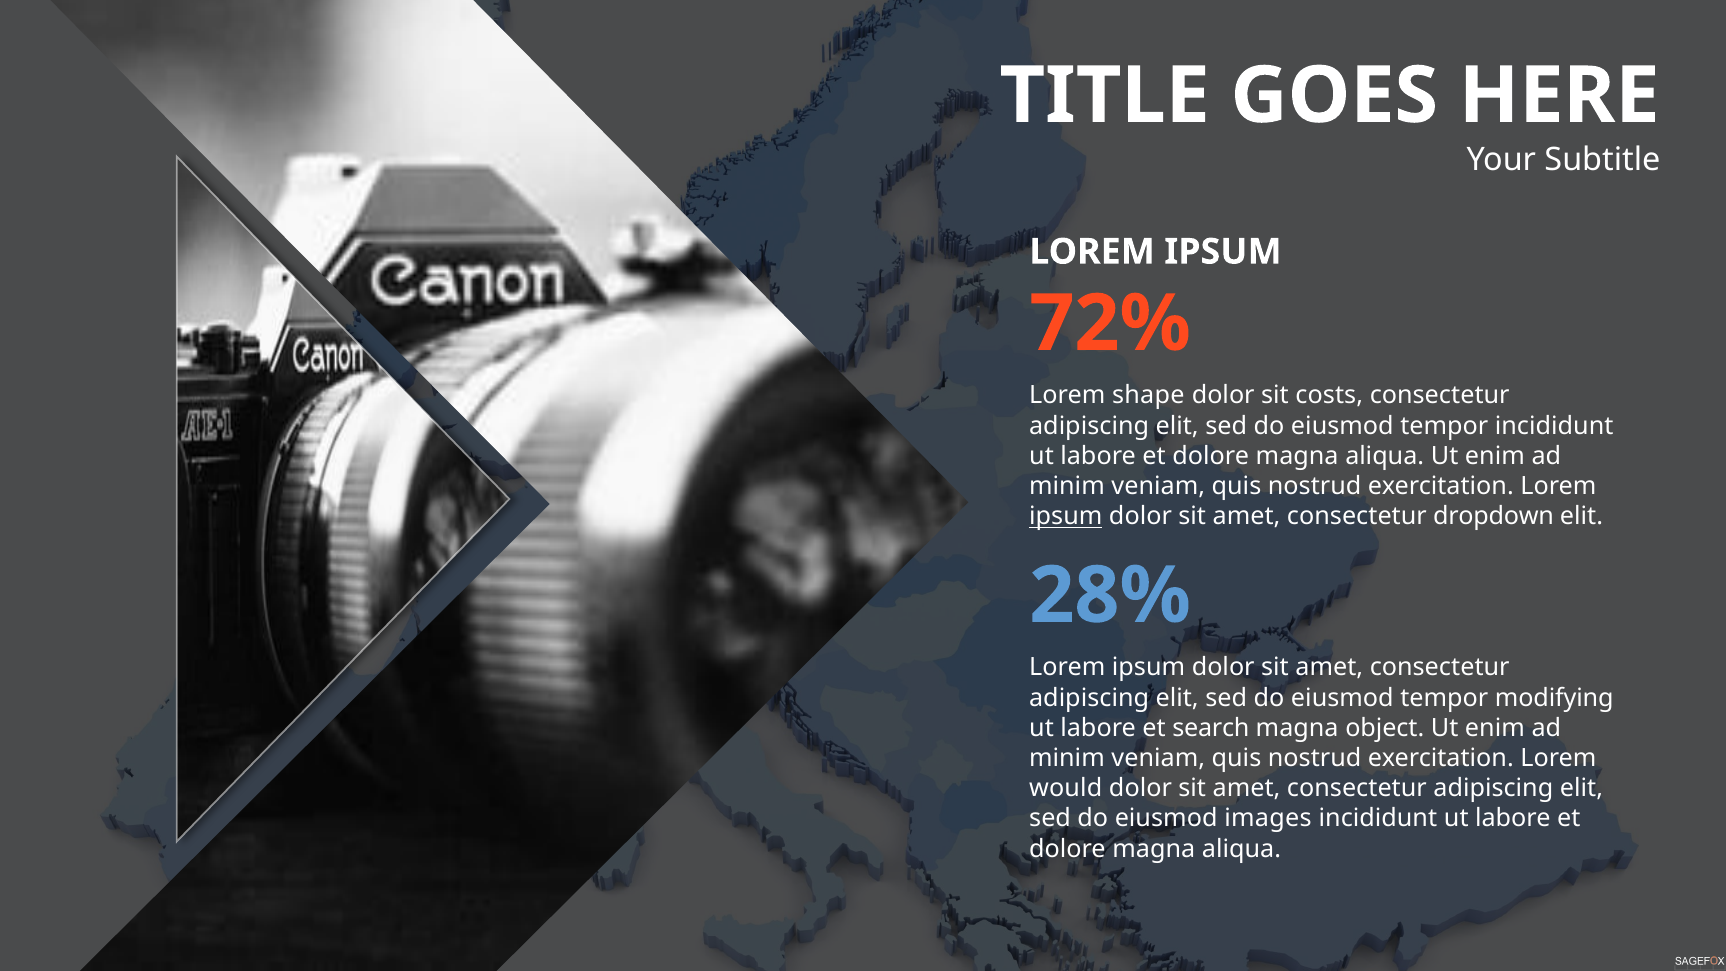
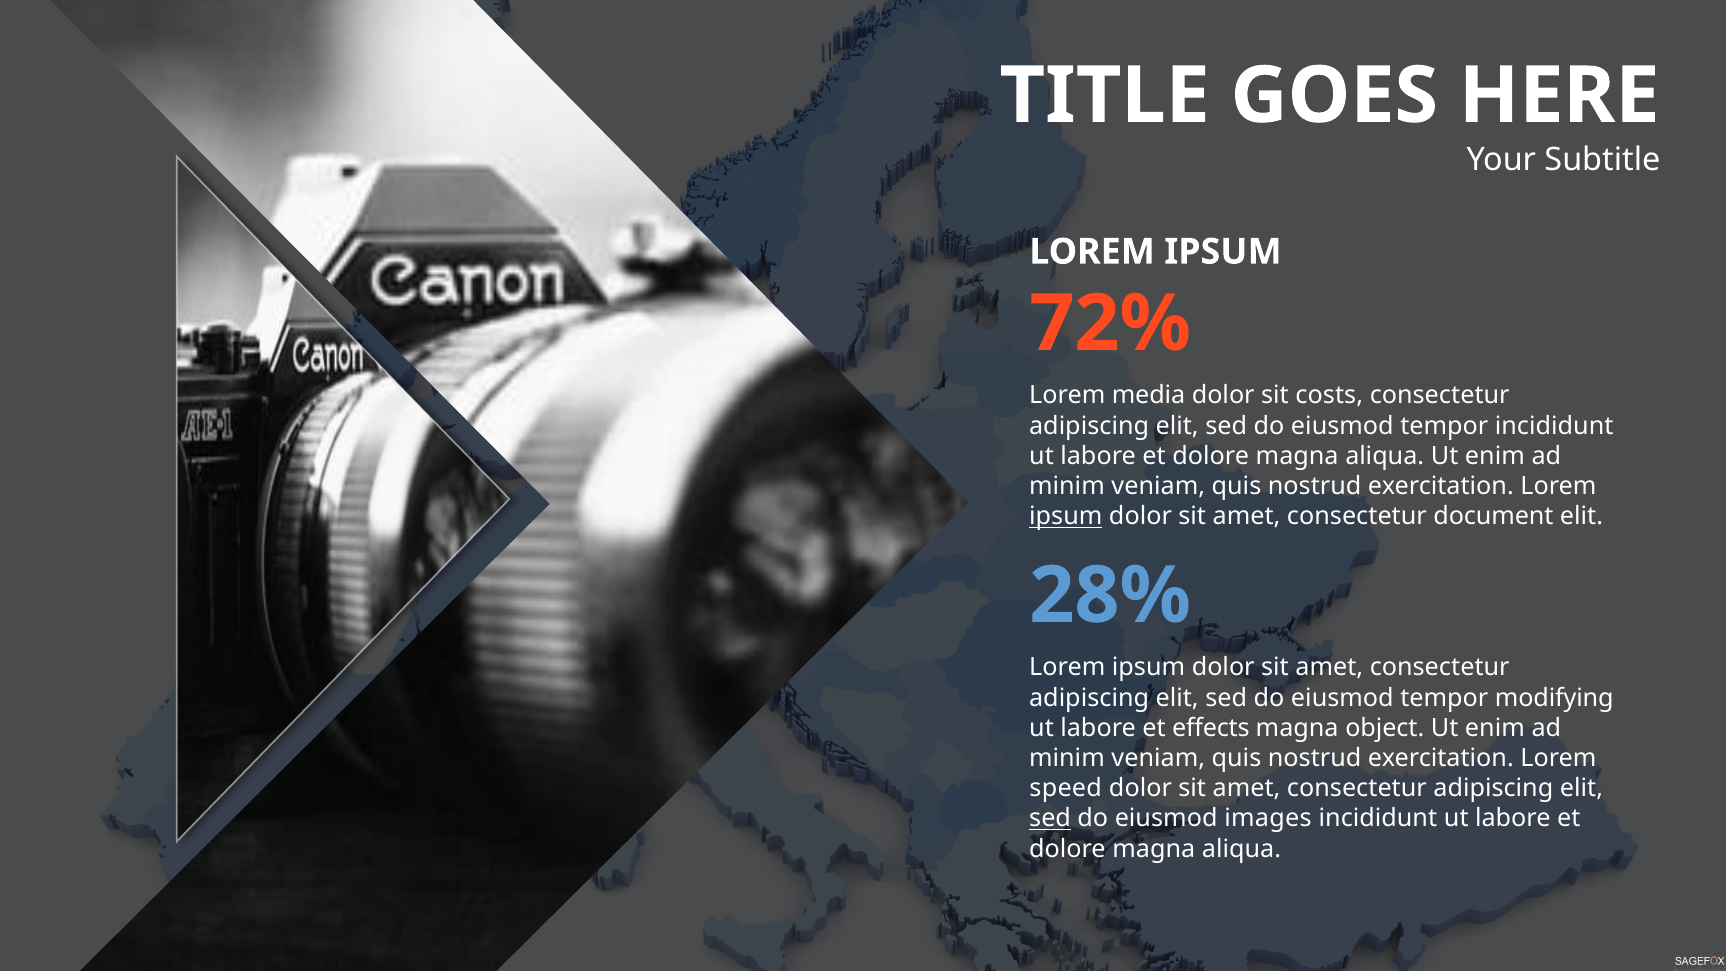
shape: shape -> media
dropdown: dropdown -> document
search: search -> effects
would: would -> speed
sed at (1050, 818) underline: none -> present
